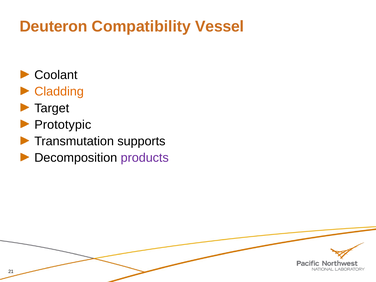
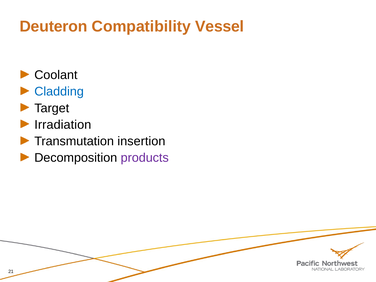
Cladding colour: orange -> blue
Prototypic: Prototypic -> Irradiation
supports: supports -> insertion
